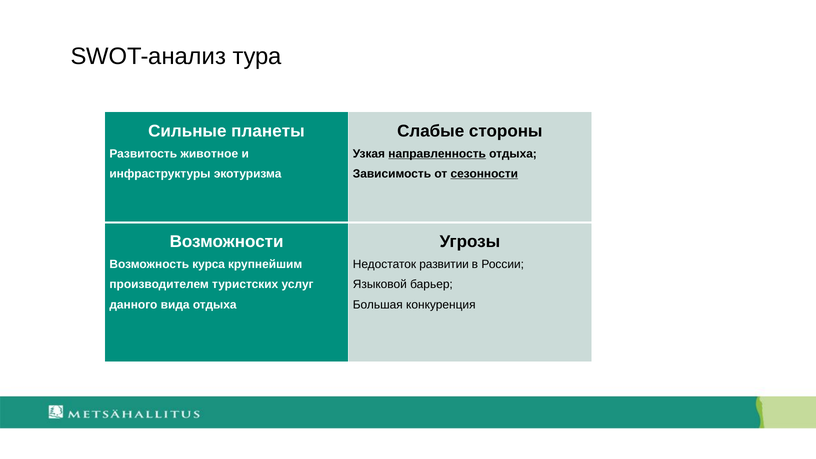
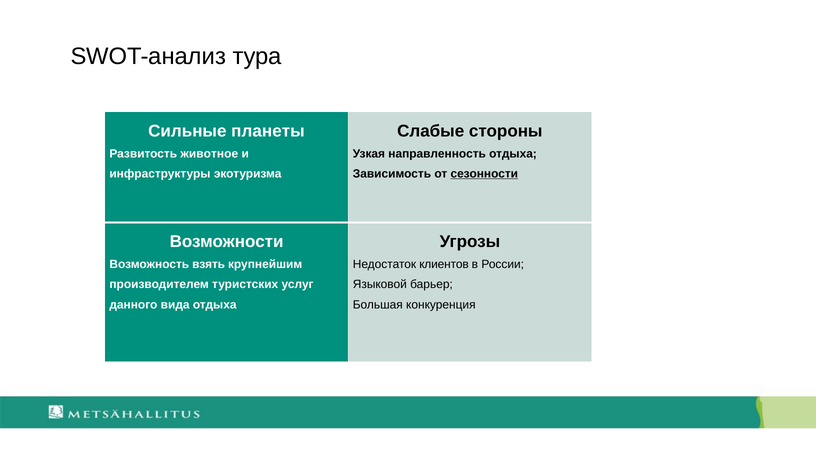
направленность underline: present -> none
курса: курса -> взять
развитии: развитии -> клиентов
